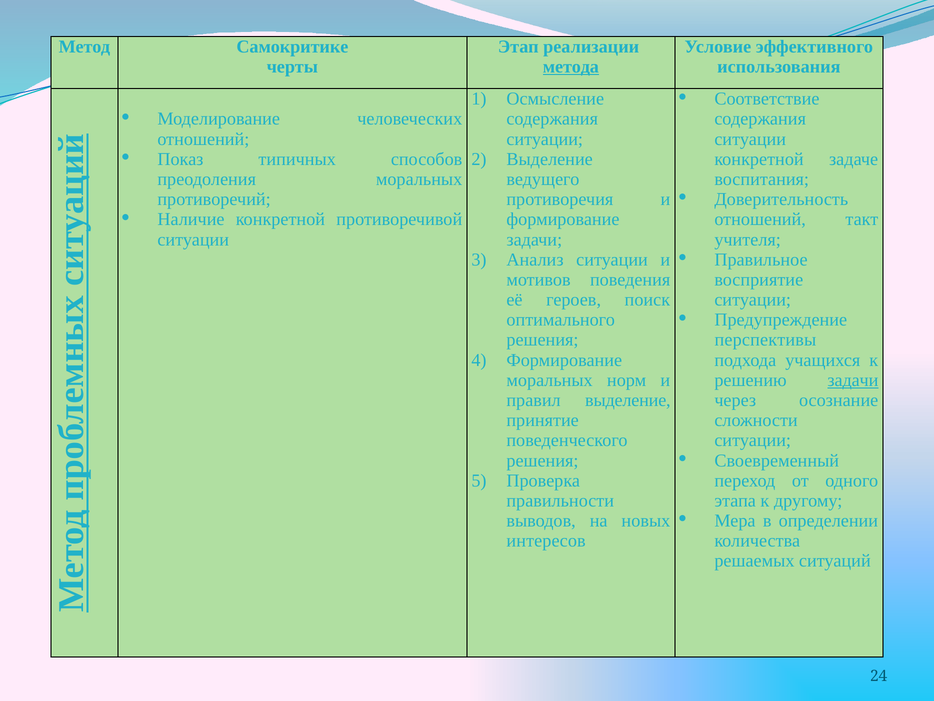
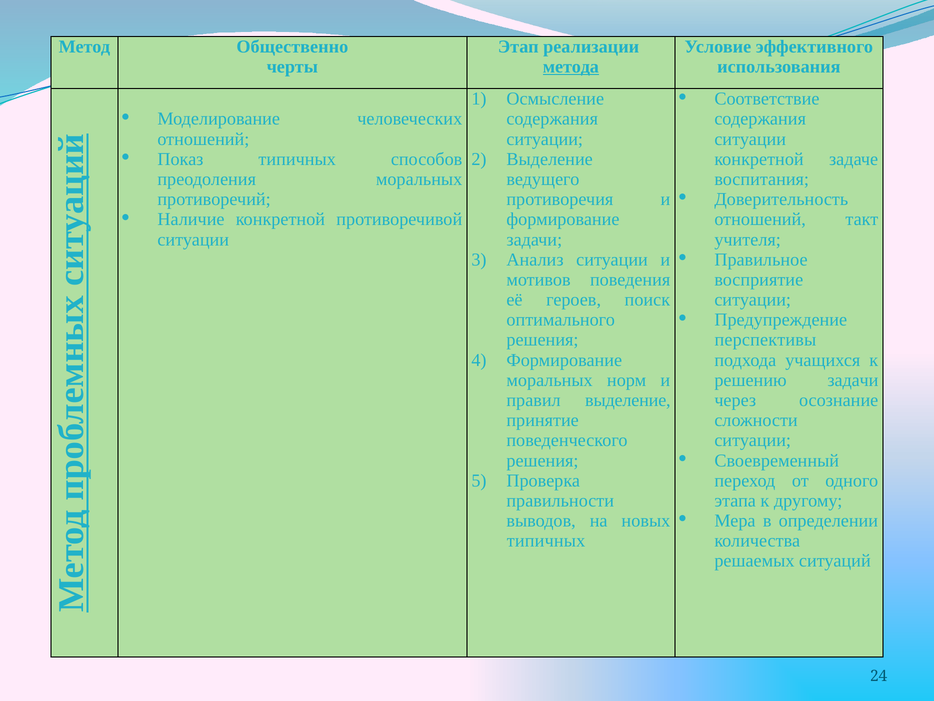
Самокритике: Самокритике -> Общественно
задачи at (853, 380) underline: present -> none
интересов at (546, 541): интересов -> типичных
